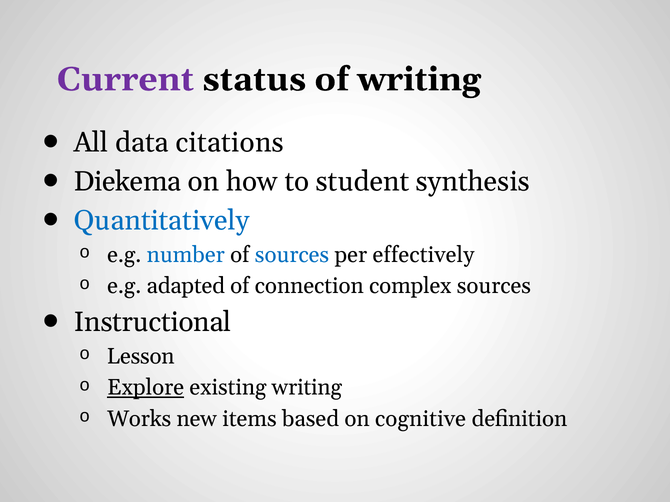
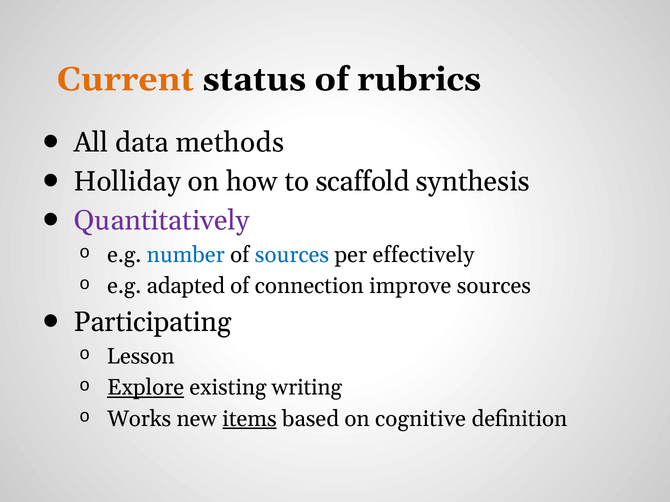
Current colour: purple -> orange
of writing: writing -> rubrics
citations: citations -> methods
Diekema: Diekema -> Holliday
student: student -> scaffold
Quantitatively colour: blue -> purple
complex: complex -> improve
Instructional: Instructional -> Participating
items underline: none -> present
